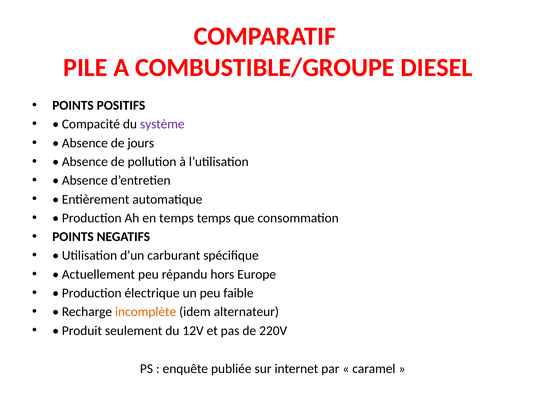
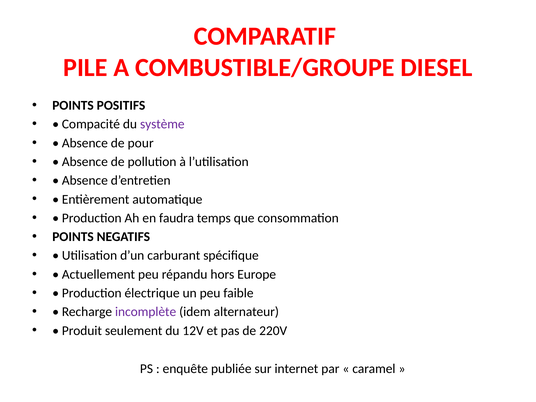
jours: jours -> pour
en temps: temps -> faudra
incomplète colour: orange -> purple
